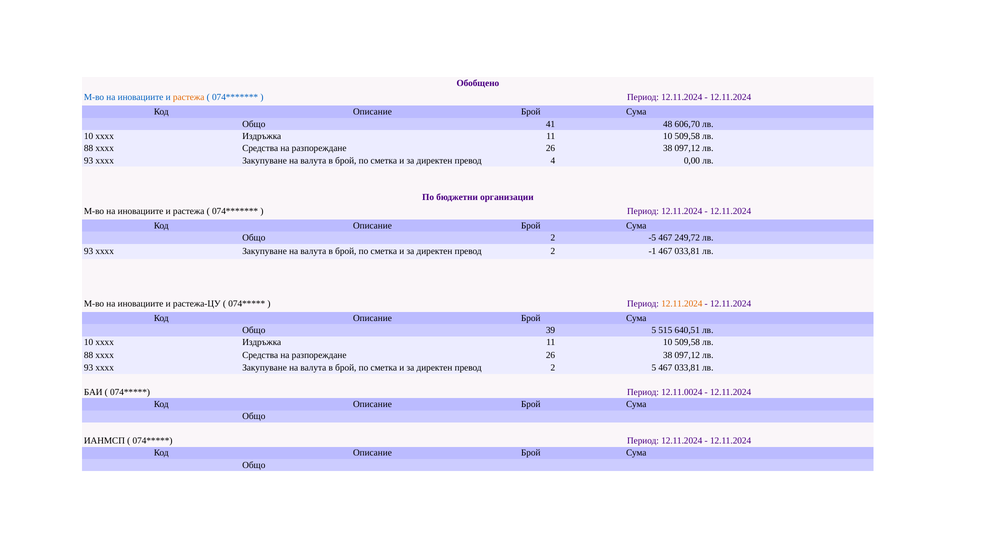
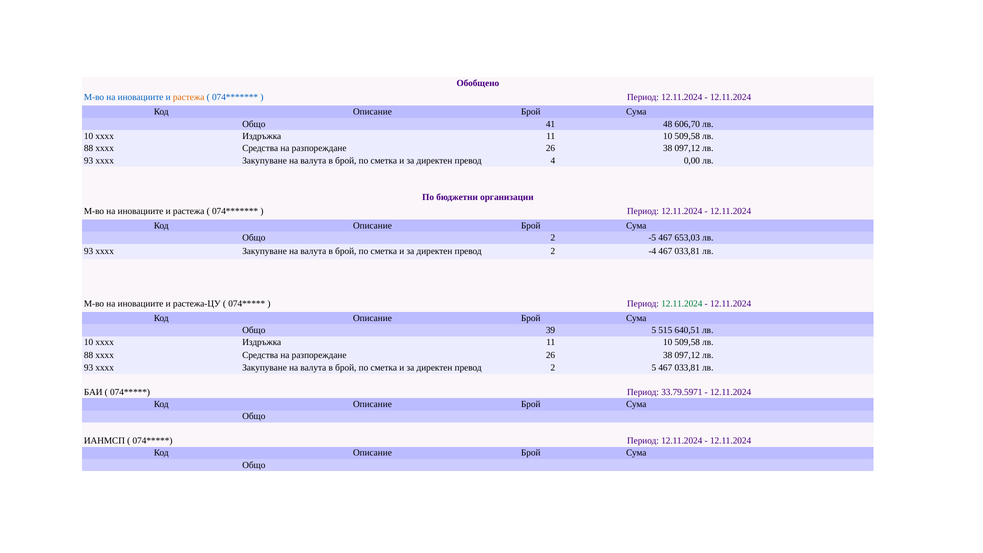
249,72: 249,72 -> 653,03
-1: -1 -> -4
12.11.2024 at (682, 304) colour: orange -> green
12.11.0024: 12.11.0024 -> 33.79.5971
